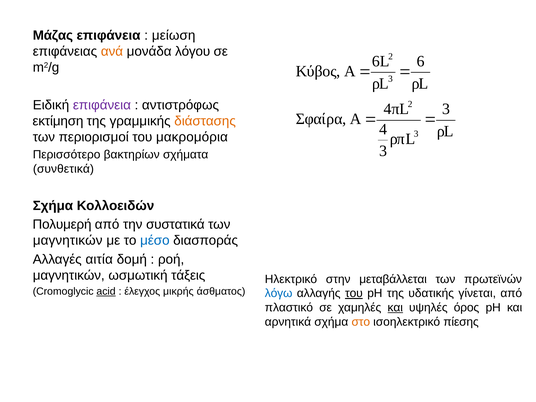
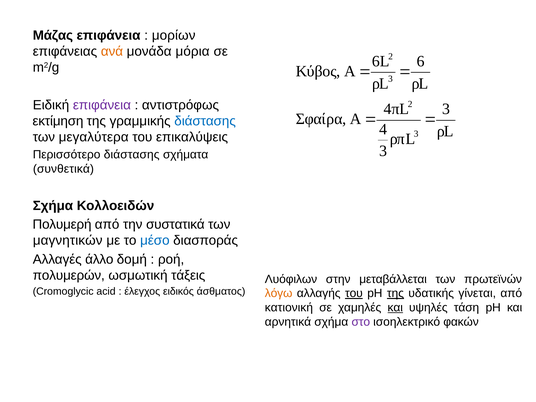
μείωση: μείωση -> μορίων
λόγου: λόγου -> μόρια
διάστασης at (205, 121) colour: orange -> blue
περιορισμοί: περιορισμοί -> μεγαλύτερα
μακρομόρια: μακρομόρια -> επικαλύψεις
Περισσότερο βακτηρίων: βακτηρίων -> διάστασης
αιτία: αιτία -> άλλο
μαγνητικών at (69, 275): μαγνητικών -> πολυμερών
Ηλεκτρικό: Ηλεκτρικό -> Λυόφιλων
acid underline: present -> none
μικρής: μικρής -> ειδικός
λόγω colour: blue -> orange
της at (395, 293) underline: none -> present
πλαστικό: πλαστικό -> κατιονική
όρος: όρος -> τάση
στο colour: orange -> purple
πίεσης: πίεσης -> φακών
